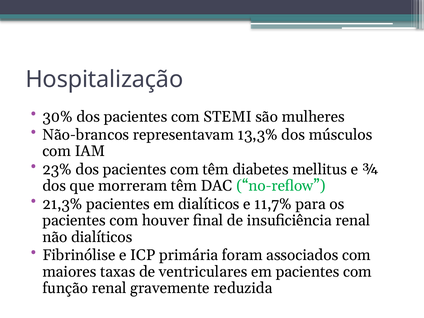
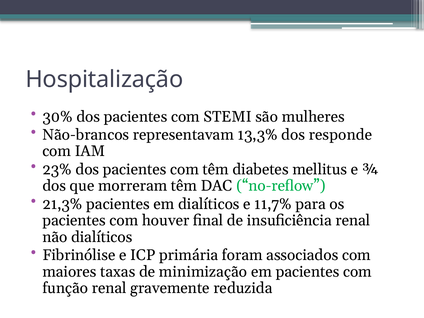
músculos: músculos -> responde
ventriculares: ventriculares -> minimização
